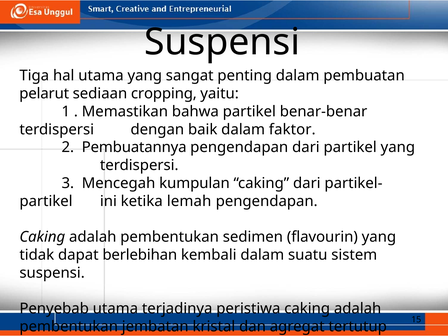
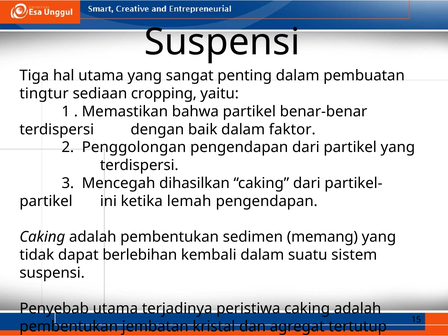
pelarut: pelarut -> tingtur
Pembuatannya: Pembuatannya -> Penggolongan
kumpulan: kumpulan -> dihasilkan
flavourin: flavourin -> memang
